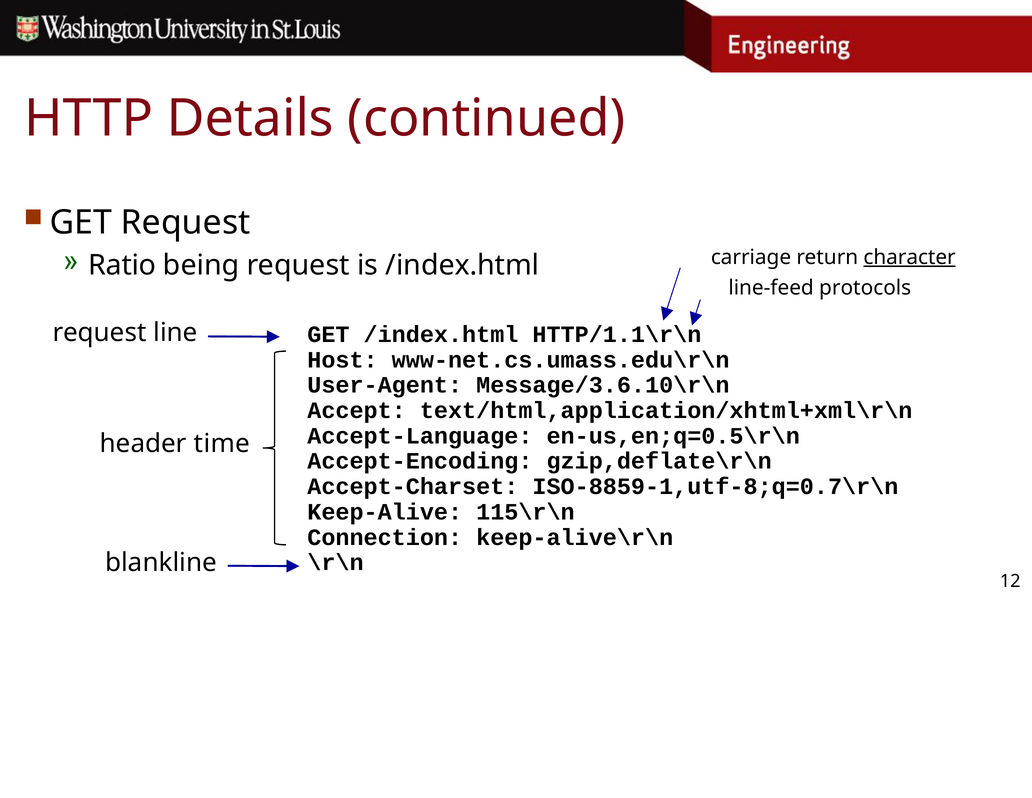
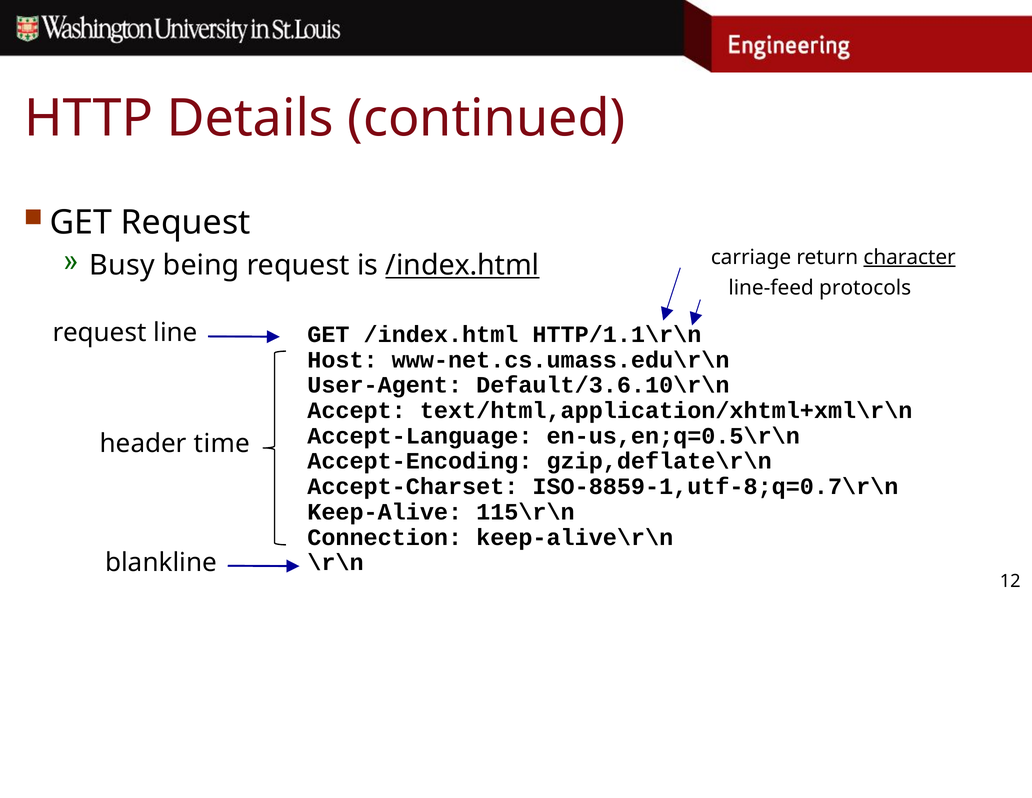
Ratio: Ratio -> Busy
/index.html at (462, 265) underline: none -> present
Message/3.6.10\r\n: Message/3.6.10\r\n -> Default/3.6.10\r\n
